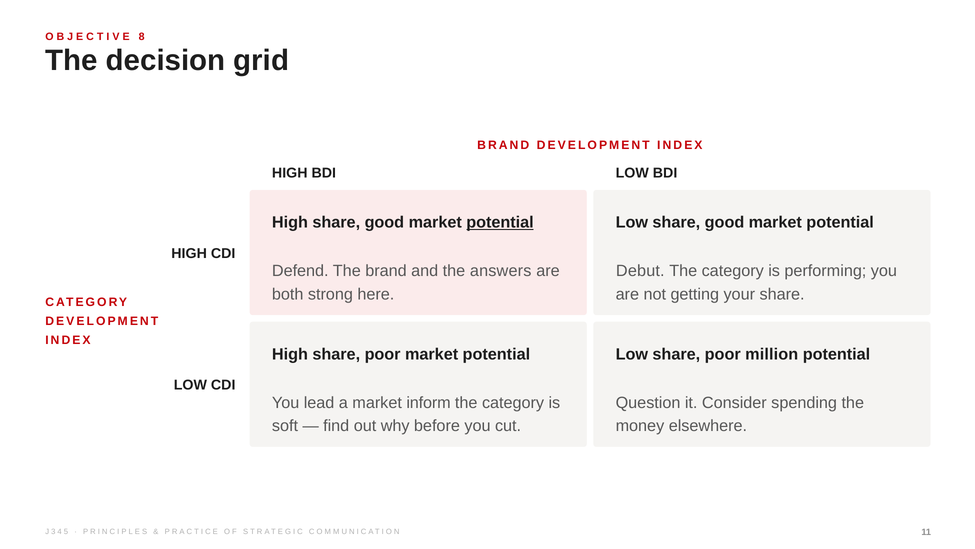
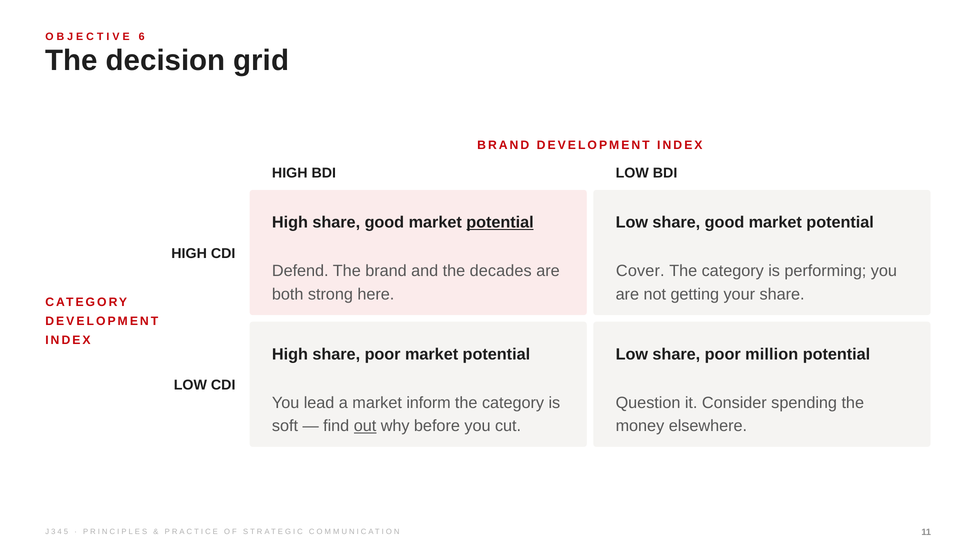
8: 8 -> 6
answers: answers -> decades
Debut: Debut -> Cover
out underline: none -> present
